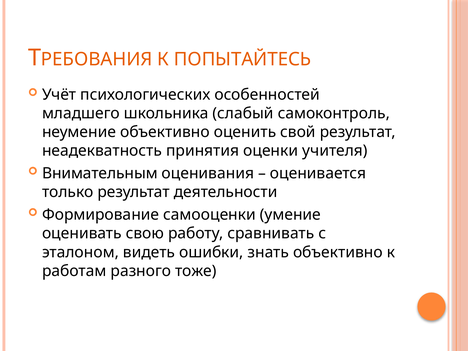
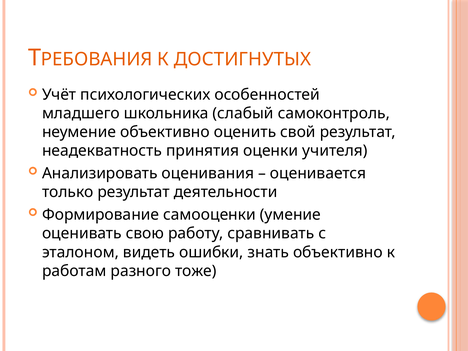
ПОПЫТАЙТЕСЬ: ПОПЫТАЙТЕСЬ -> ДОСТИГНУТЫХ
Внимательным: Внимательным -> Анализировать
